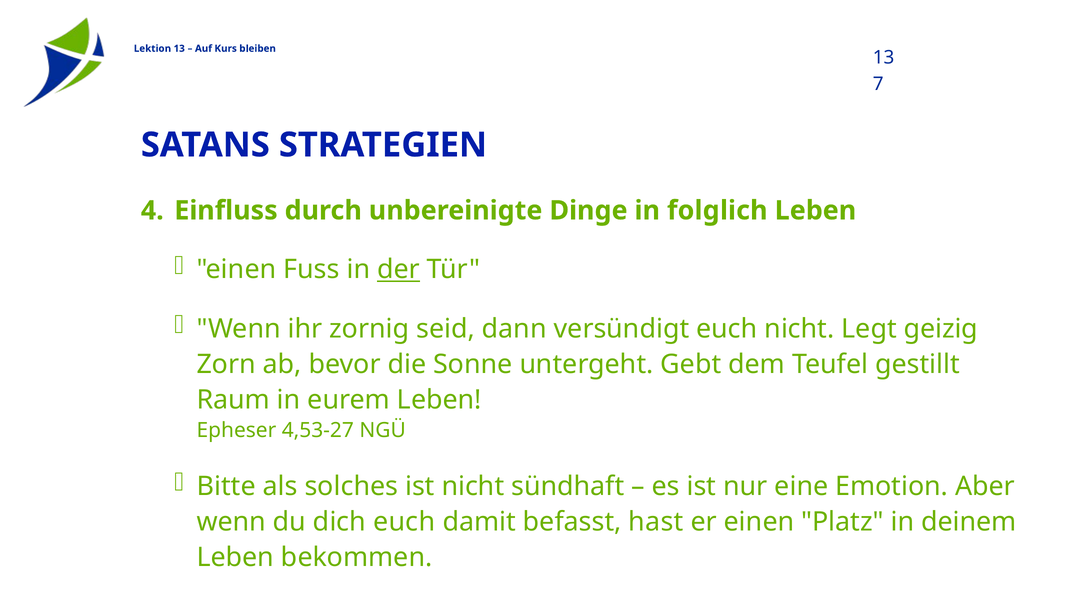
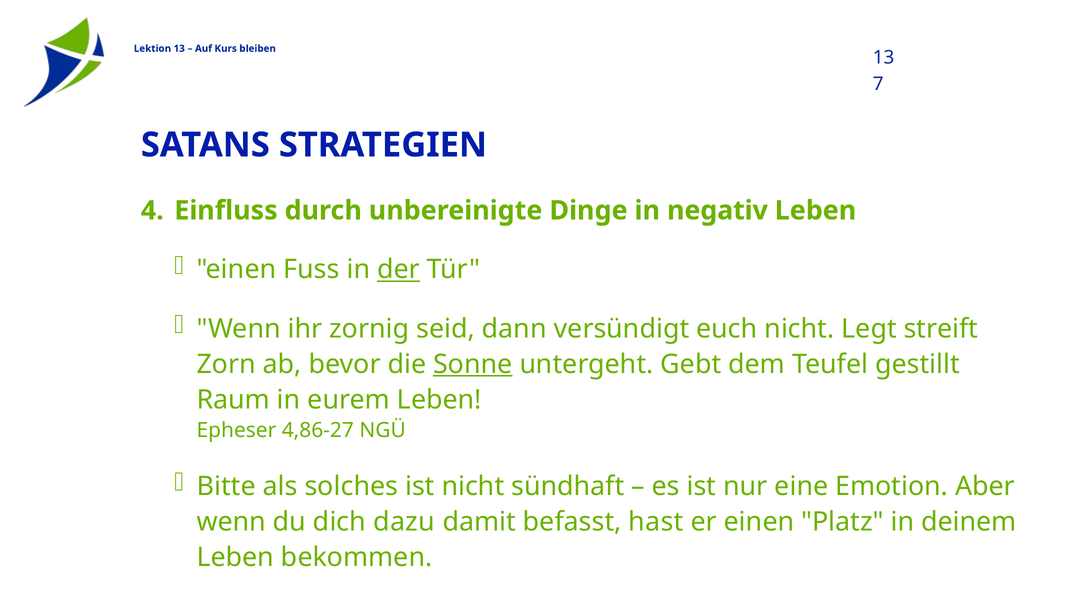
folglich: folglich -> negativ
geizig: geizig -> streift
Sonne underline: none -> present
4,53-27: 4,53-27 -> 4,86-27
dich euch: euch -> dazu
